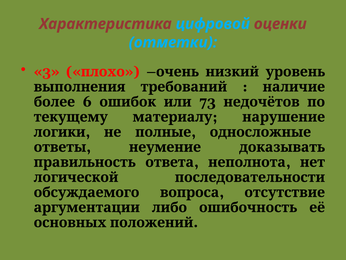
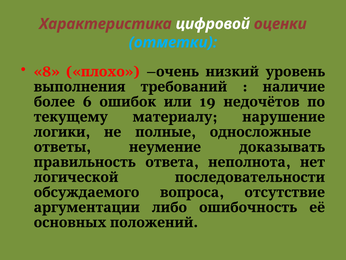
цифровой colour: light blue -> white
3: 3 -> 8
73: 73 -> 19
